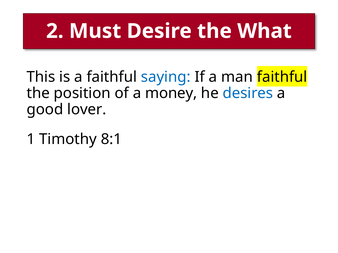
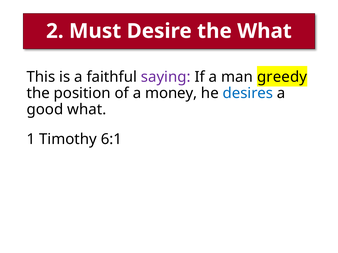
saying colour: blue -> purple
man faithful: faithful -> greedy
good lover: lover -> what
8:1: 8:1 -> 6:1
